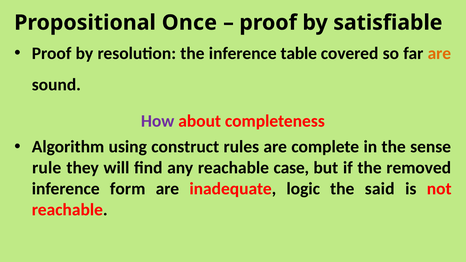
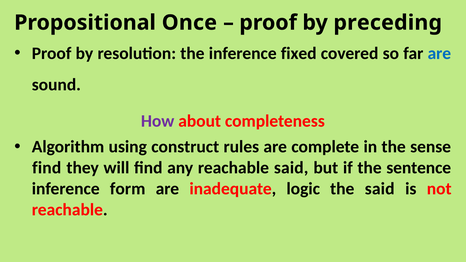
satisfiable: satisfiable -> preceding
table: table -> fixed
are at (439, 53) colour: orange -> blue
rule at (47, 168): rule -> find
reachable case: case -> said
removed: removed -> sentence
